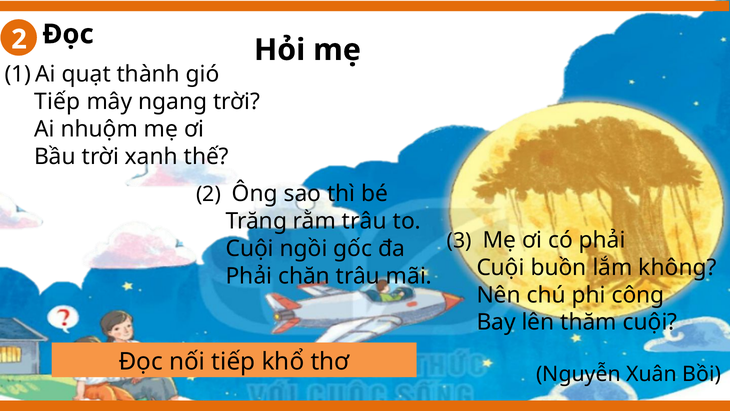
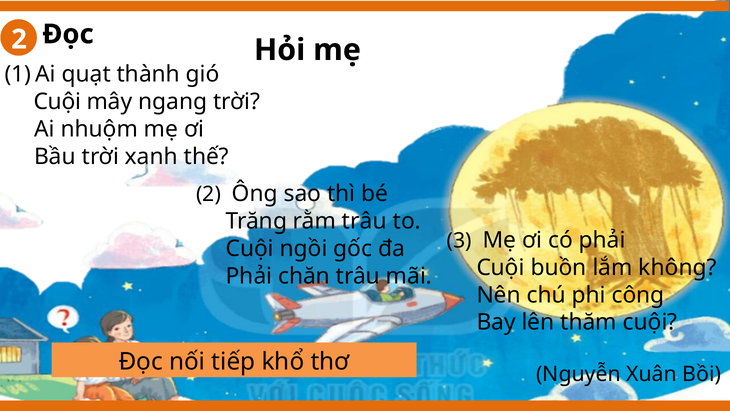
Tiếp at (57, 102): Tiếp -> Cuội
